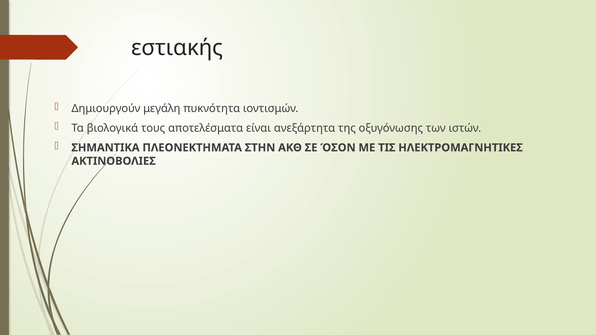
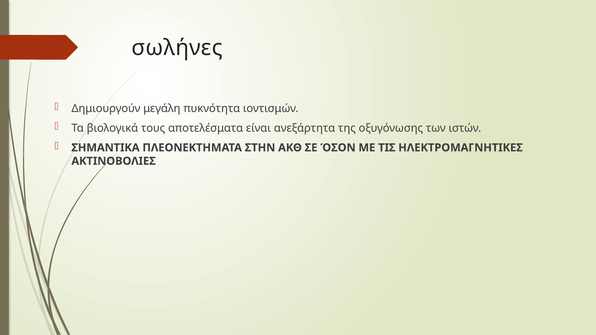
εστιακής: εστιακής -> σωλήνες
